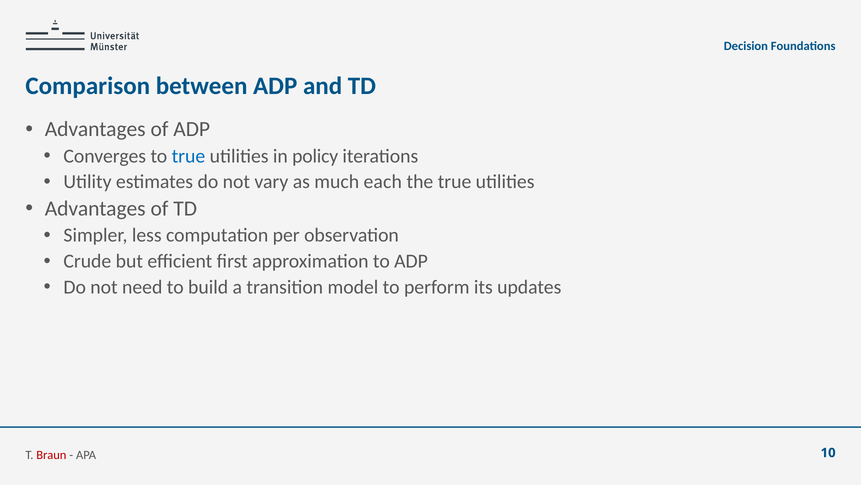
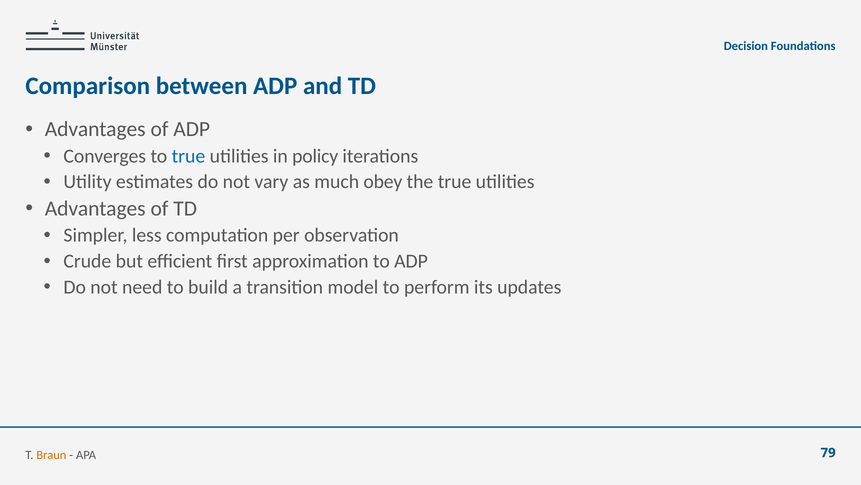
each: each -> obey
Braun colour: red -> orange
10: 10 -> 79
